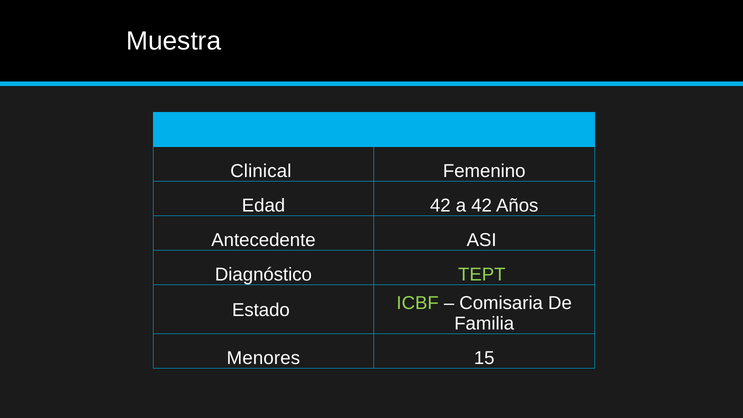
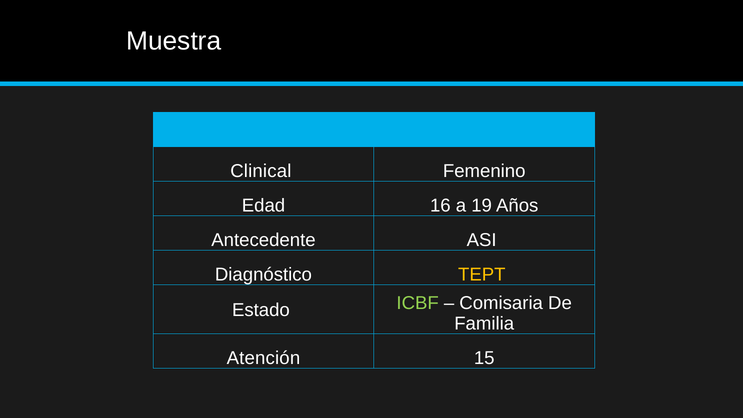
Edad 42: 42 -> 16
a 42: 42 -> 19
TEPT colour: light green -> yellow
Menores: Menores -> Atención
